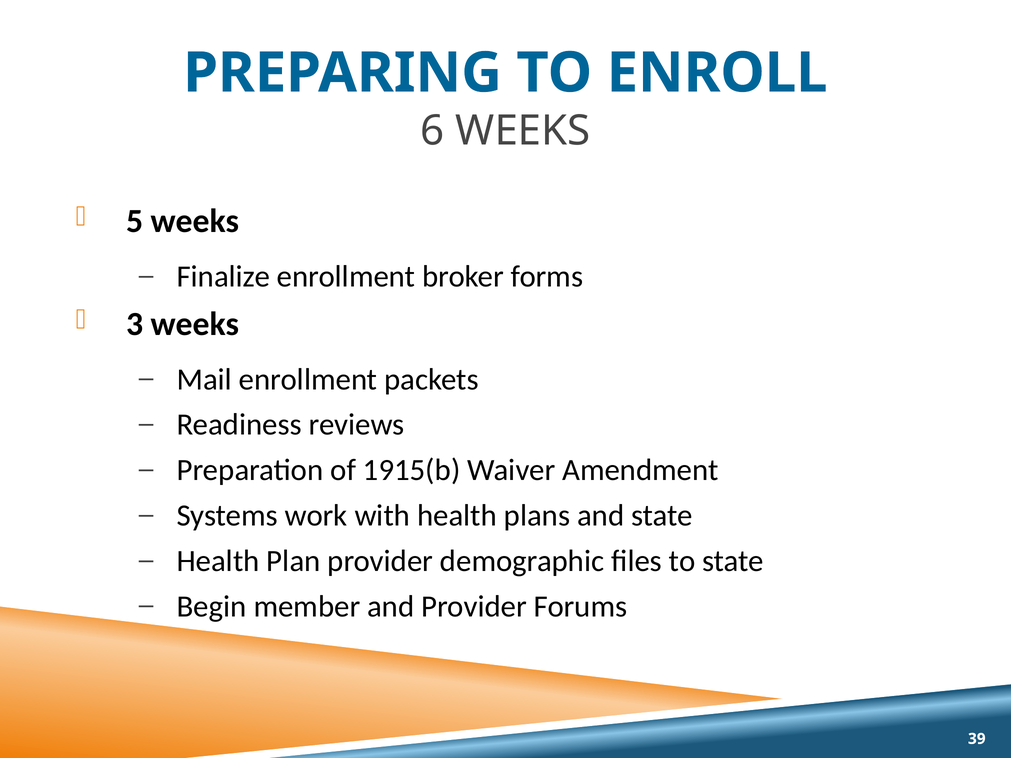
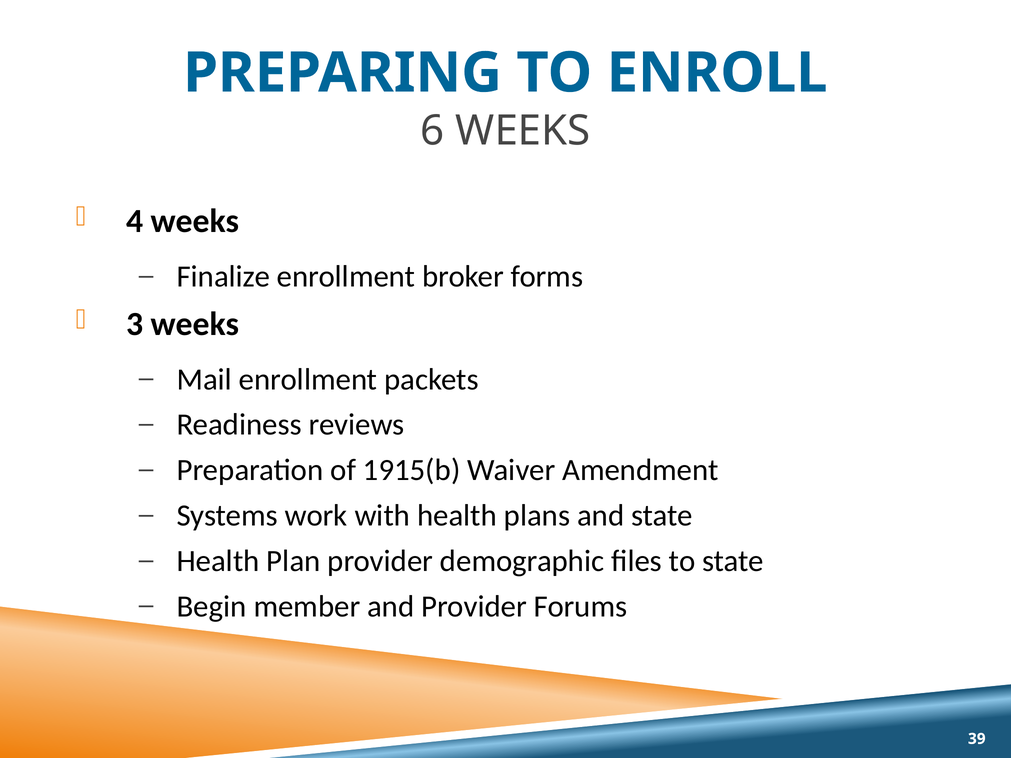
5: 5 -> 4
